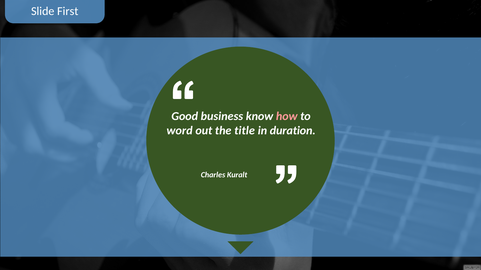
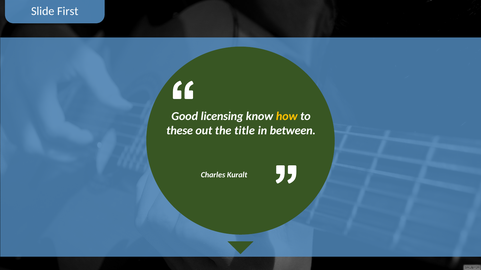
business: business -> licensing
how colour: pink -> yellow
word: word -> these
duration: duration -> between
